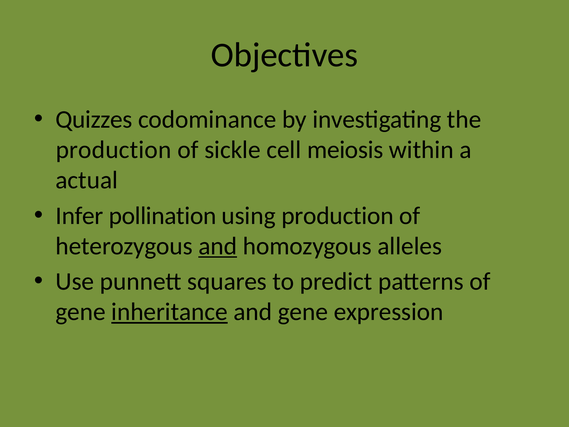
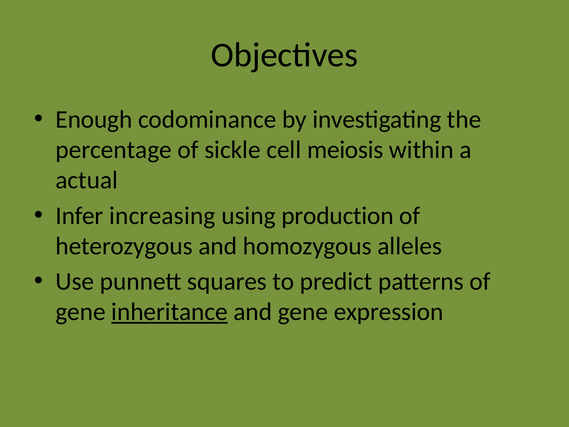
Quizzes: Quizzes -> Enough
production at (114, 150): production -> percentage
pollination: pollination -> increasing
and at (218, 246) underline: present -> none
